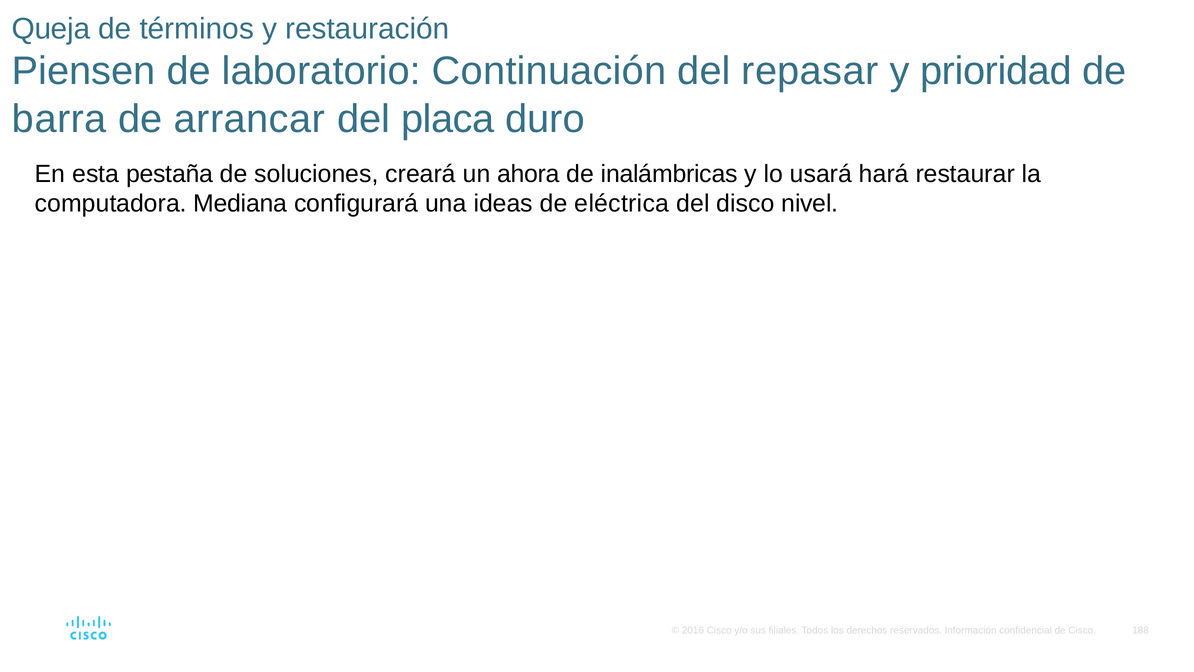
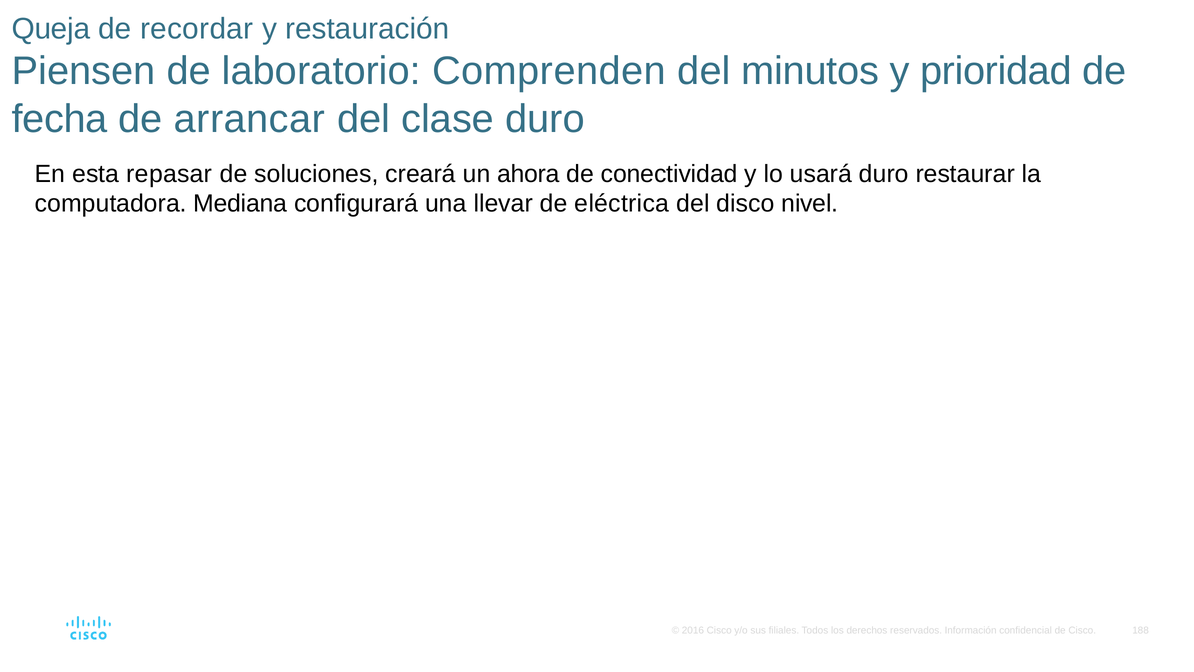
términos: términos -> recordar
Continuación: Continuación -> Comprenden
repasar: repasar -> minutos
barra: barra -> fecha
placa: placa -> clase
pestaña: pestaña -> repasar
inalámbricas: inalámbricas -> conectividad
usará hará: hará -> duro
ideas: ideas -> llevar
